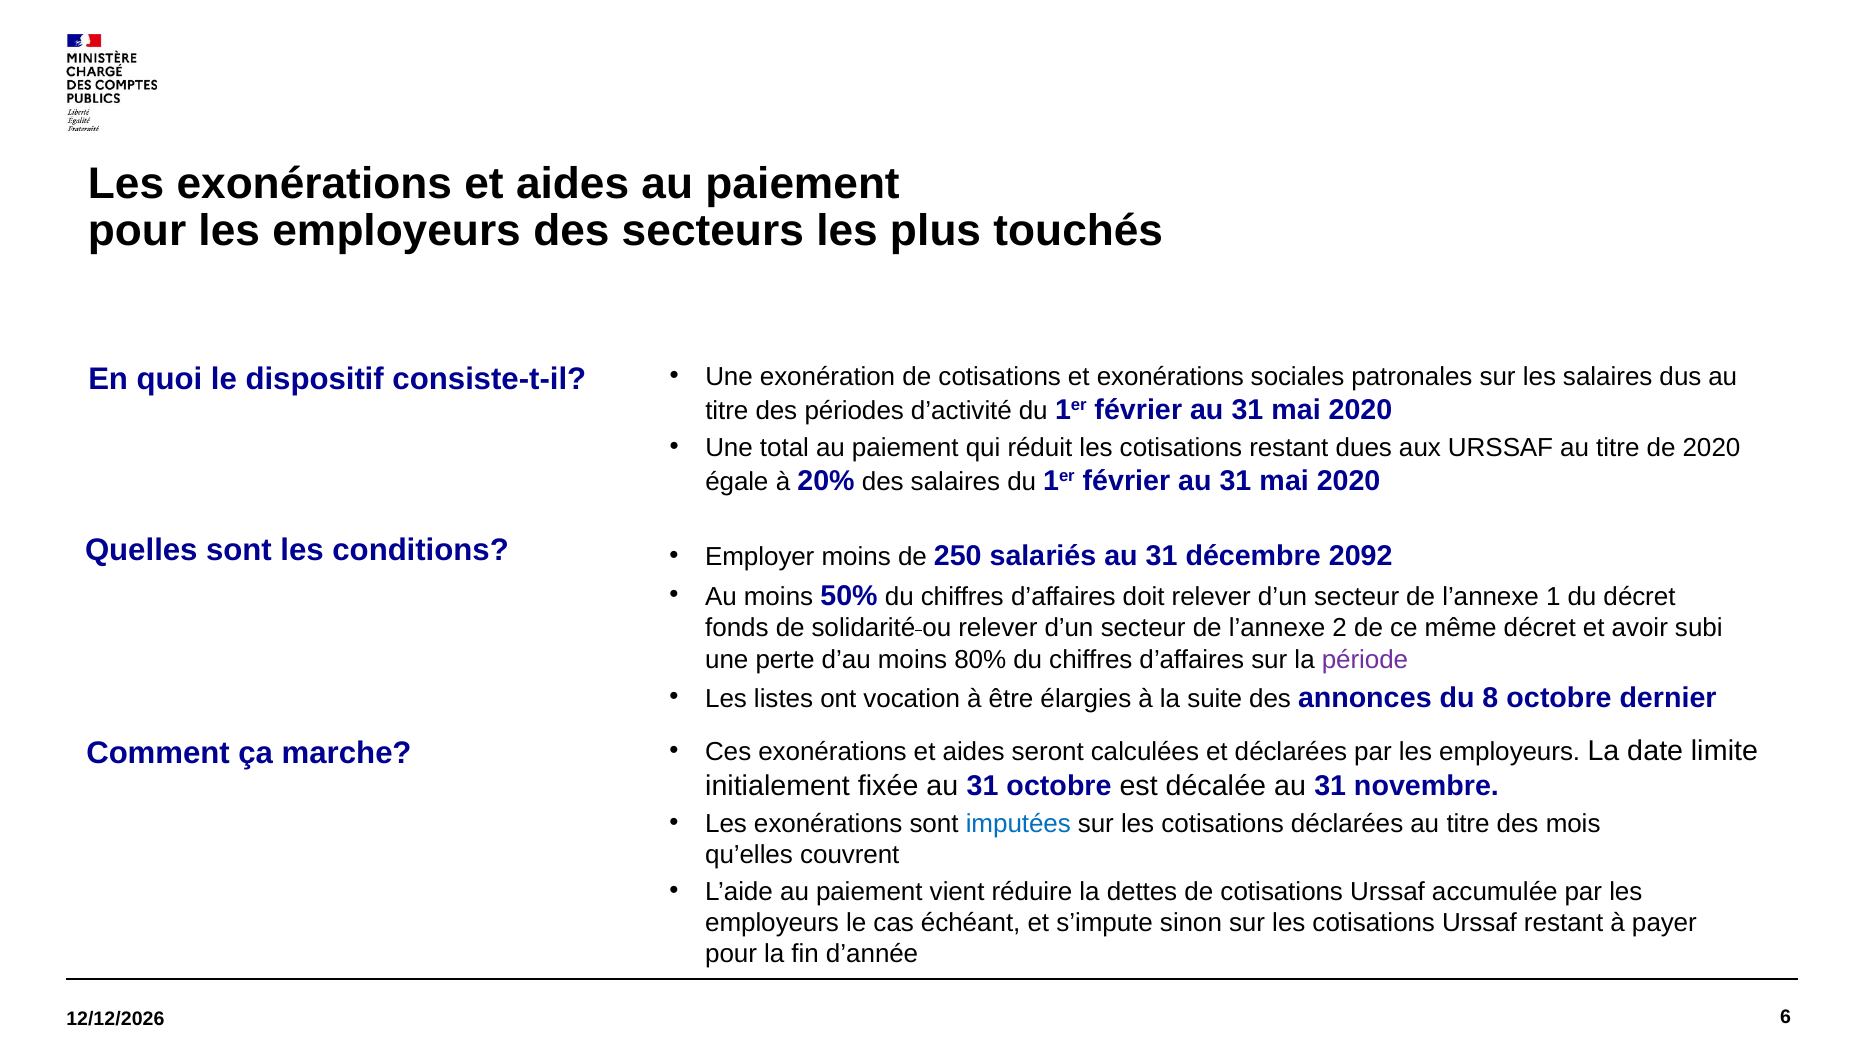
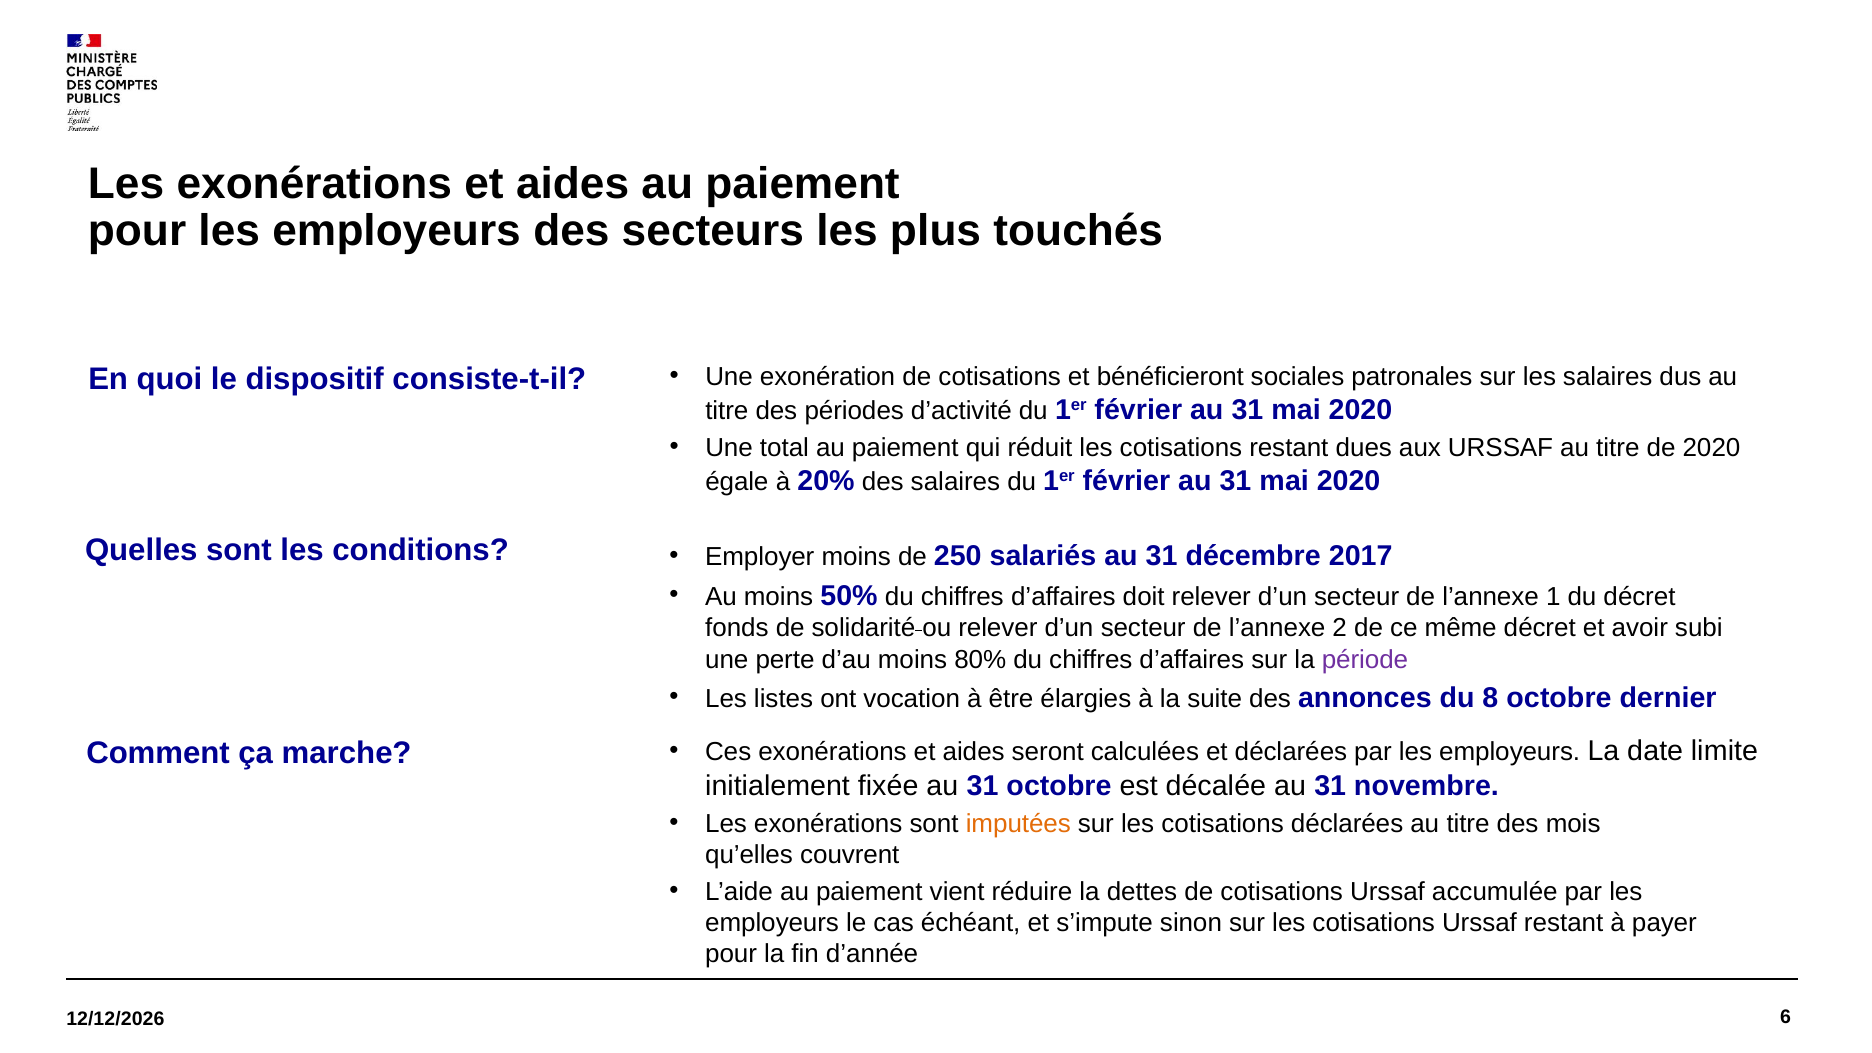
et exonérations: exonérations -> bénéficieront
2092: 2092 -> 2017
imputées colour: blue -> orange
